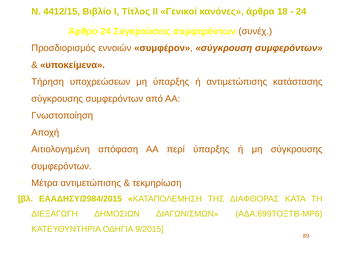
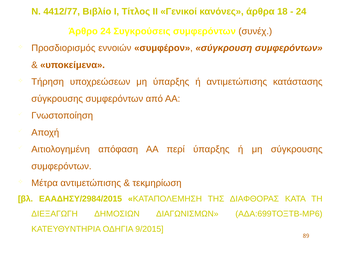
4412/15: 4412/15 -> 4412/77
